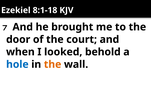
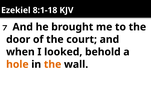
hole colour: blue -> orange
